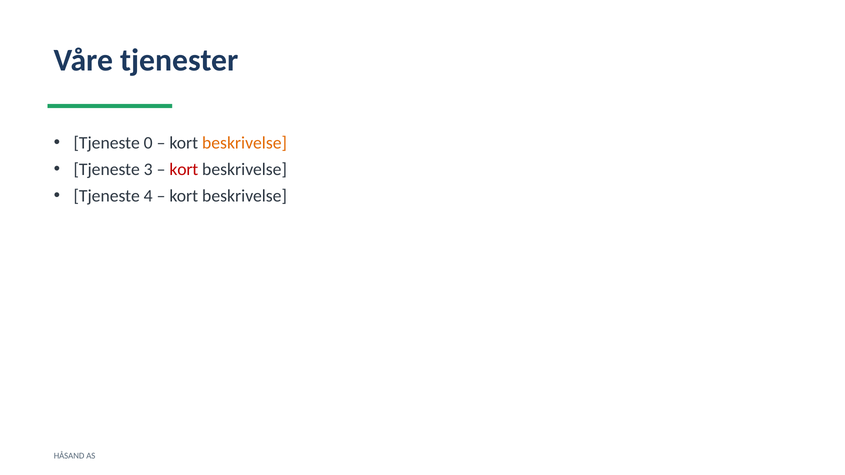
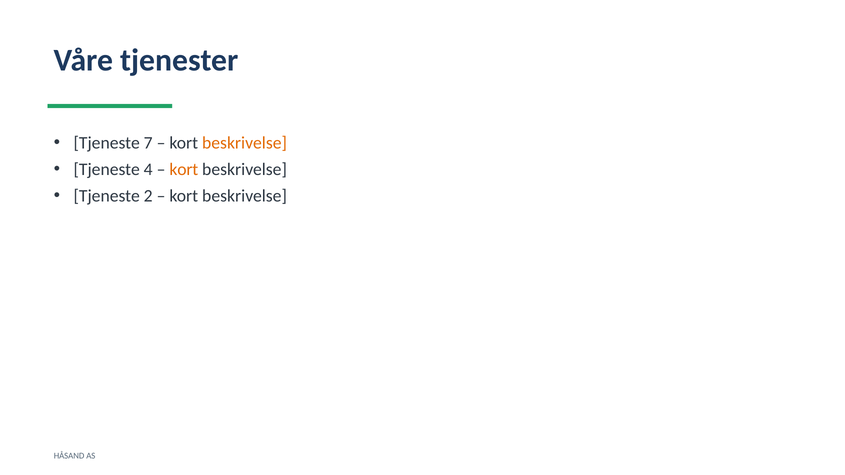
0: 0 -> 7
3: 3 -> 4
kort at (184, 170) colour: red -> orange
4: 4 -> 2
